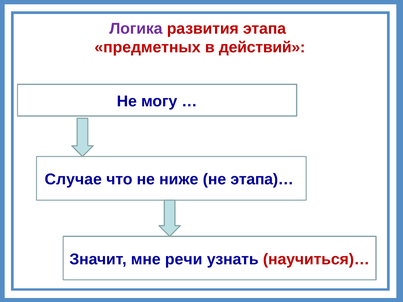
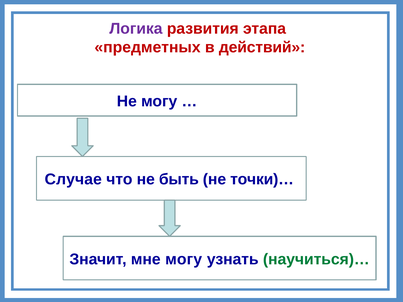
ниже: ниже -> быть
этапа)…: этапа)… -> точки)…
мне речи: речи -> могу
научиться)… colour: red -> green
